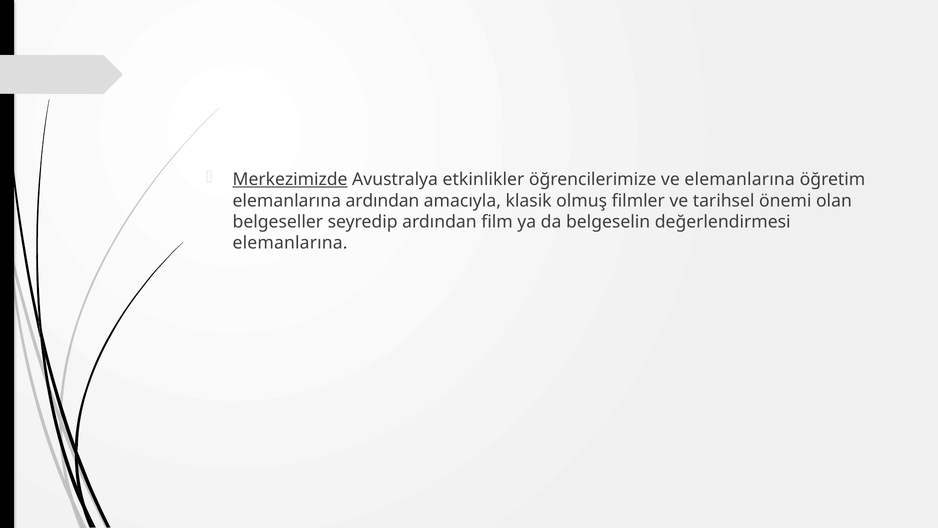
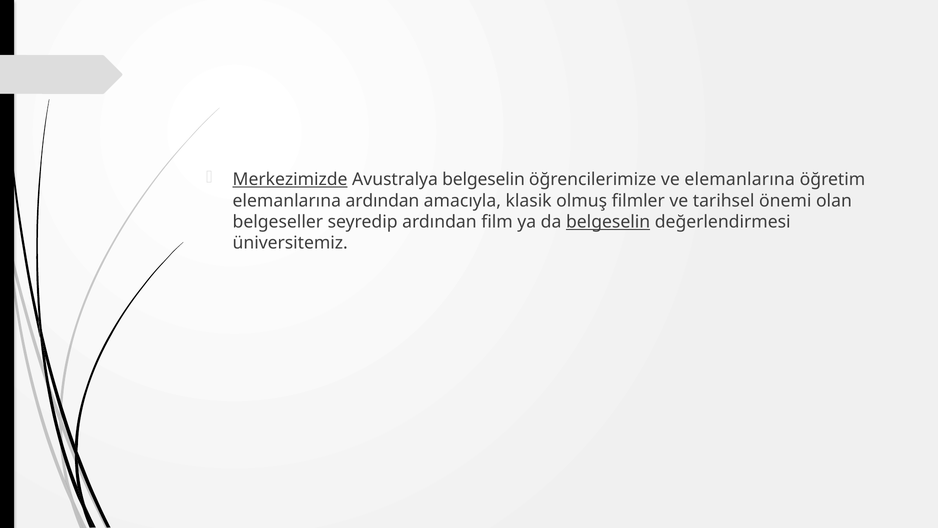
Avustralya etkinlikler: etkinlikler -> belgeselin
belgeselin at (608, 222) underline: none -> present
elemanlarına at (290, 243): elemanlarına -> üniversitemiz
